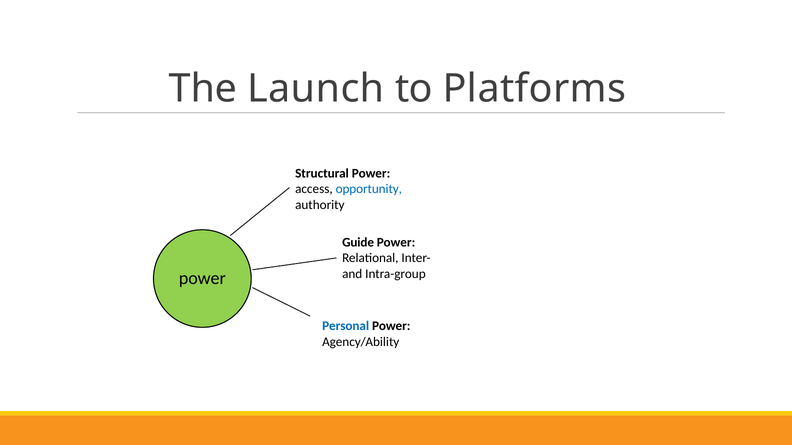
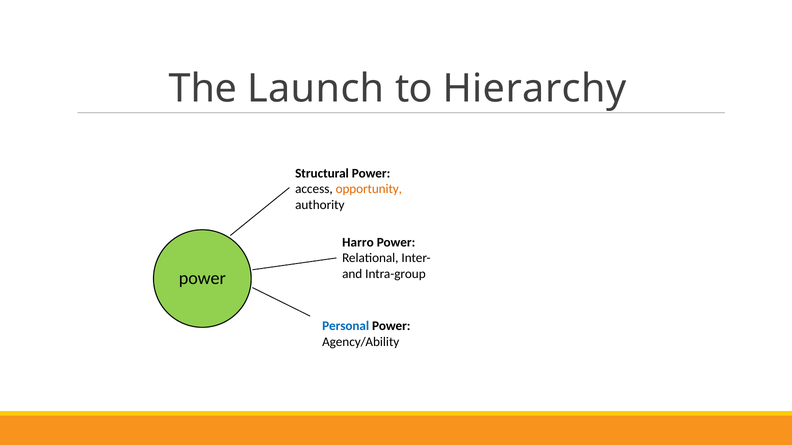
Platforms: Platforms -> Hierarchy
opportunity colour: blue -> orange
Guide: Guide -> Harro
